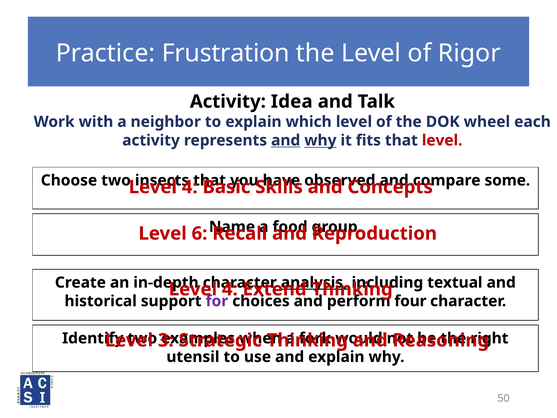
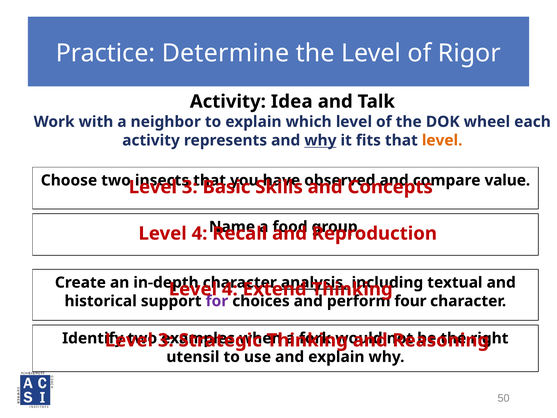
Frustration: Frustration -> Determine
and at (286, 140) underline: present -> none
level at (442, 140) colour: red -> orange
some: some -> value
4 at (190, 187): 4 -> 3
6 at (200, 233): 6 -> 4
